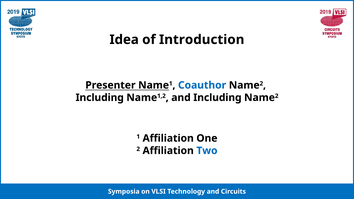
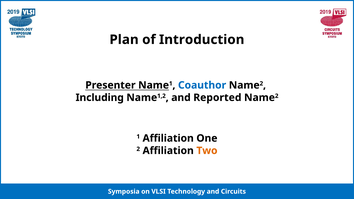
Idea: Idea -> Plan
and Including: Including -> Reported
Two colour: blue -> orange
